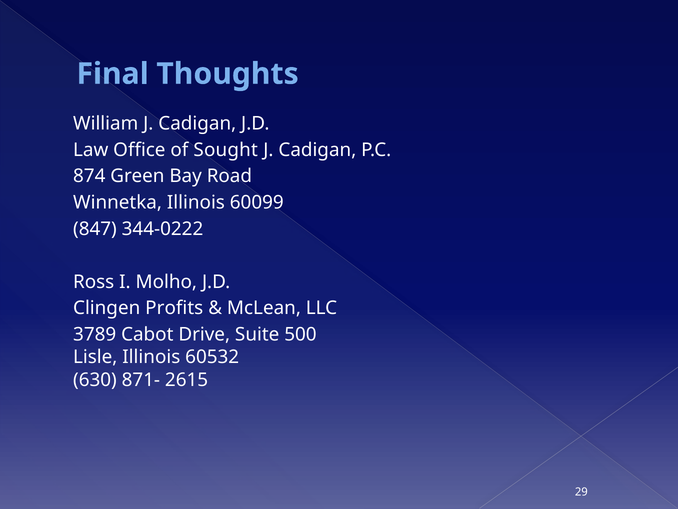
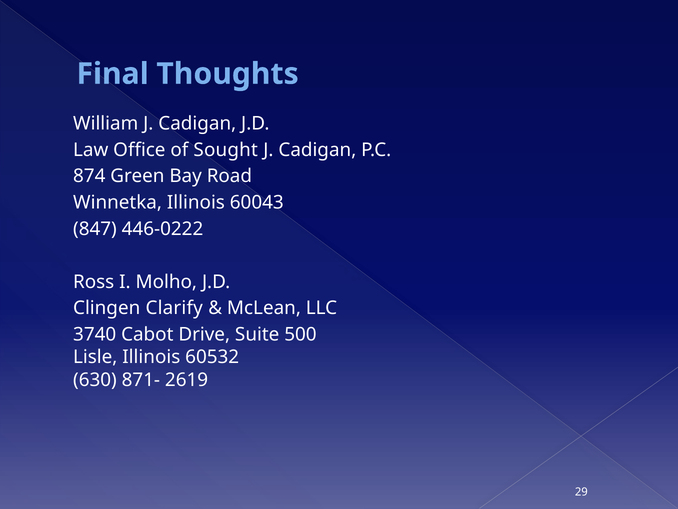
60099: 60099 -> 60043
344-0222: 344-0222 -> 446-0222
Profits: Profits -> Clarify
3789: 3789 -> 3740
2615: 2615 -> 2619
